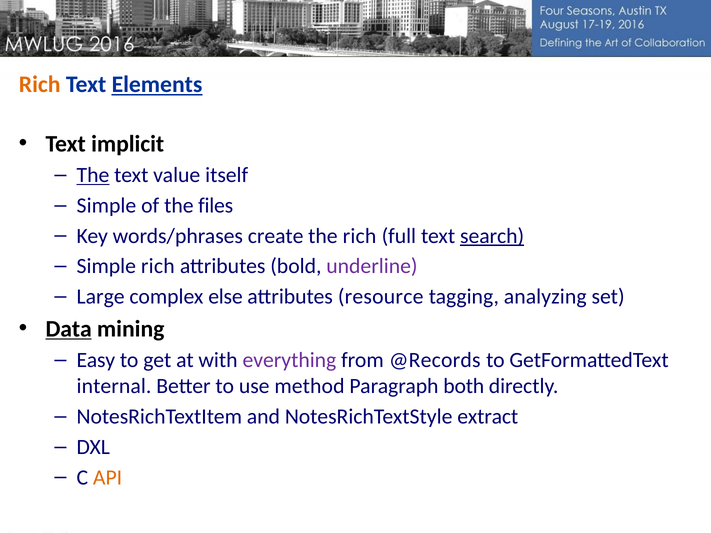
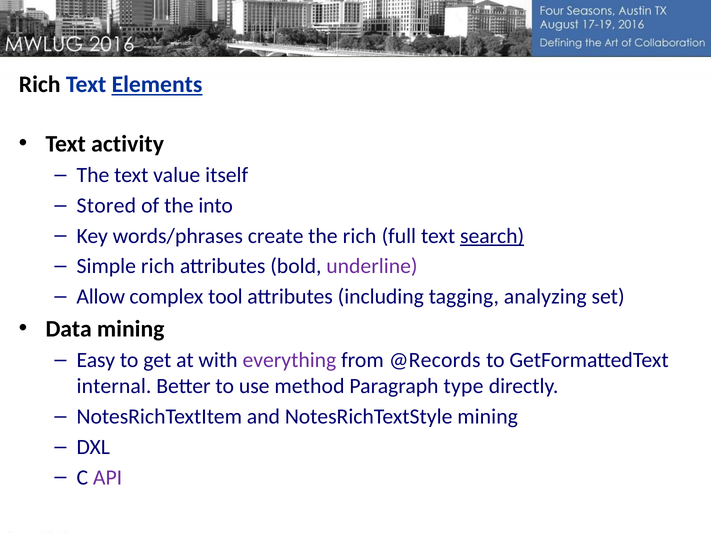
Rich at (40, 85) colour: orange -> black
implicit: implicit -> activity
The at (93, 175) underline: present -> none
Simple at (106, 206): Simple -> Stored
files: files -> into
Large: Large -> Allow
else: else -> tool
resource: resource -> including
Data underline: present -> none
both: both -> type
NotesRichTextStyle extract: extract -> mining
API colour: orange -> purple
